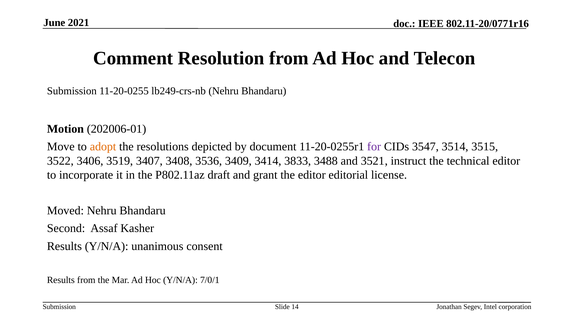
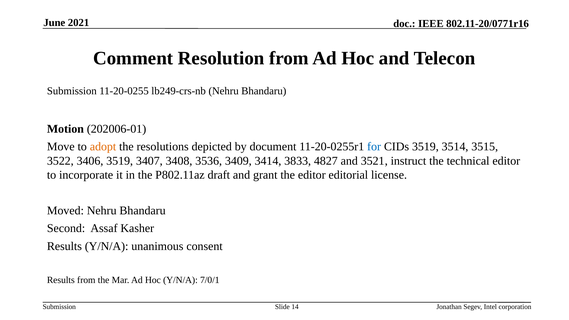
for colour: purple -> blue
CIDs 3547: 3547 -> 3519
3488: 3488 -> 4827
